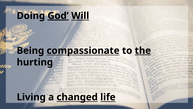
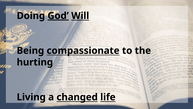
the underline: present -> none
